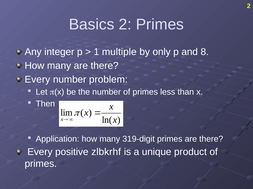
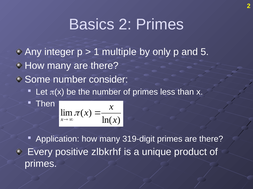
8: 8 -> 5
Every at (37, 80): Every -> Some
problem: problem -> consider
